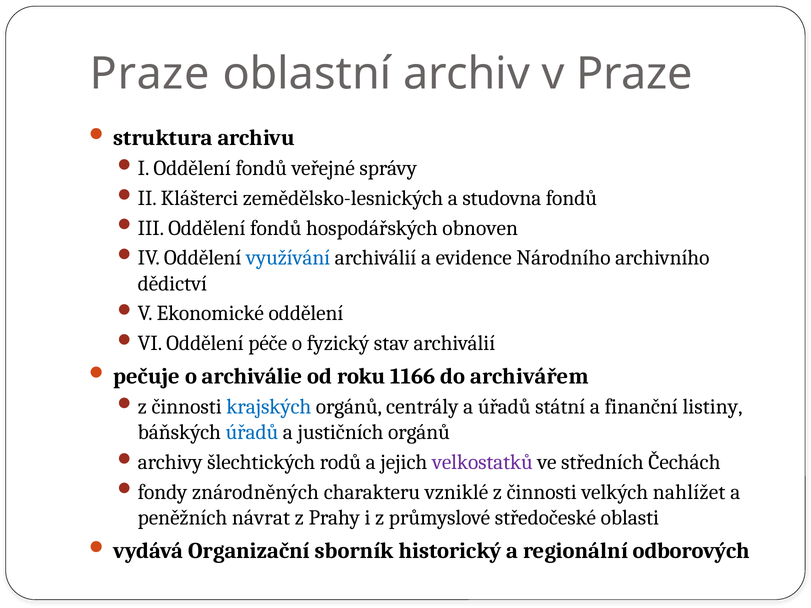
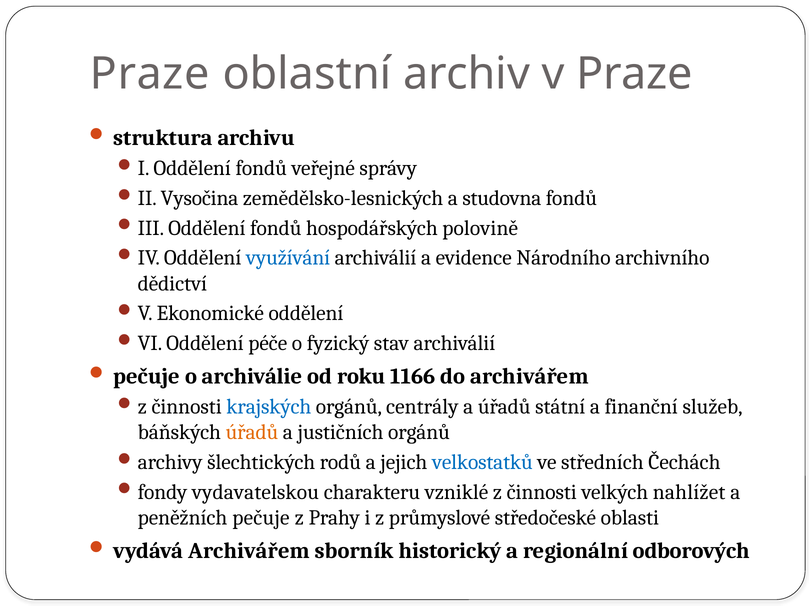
Klášterci: Klášterci -> Vysočina
obnoven: obnoven -> polovině
listiny: listiny -> služeb
úřadů at (252, 433) colour: blue -> orange
velkostatků colour: purple -> blue
znárodněných: znárodněných -> vydavatelskou
peněžních návrat: návrat -> pečuje
vydává Organizační: Organizační -> Archivářem
